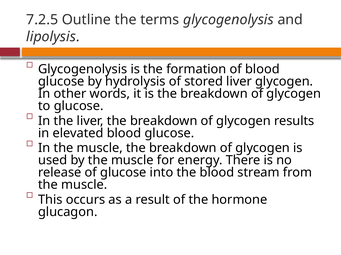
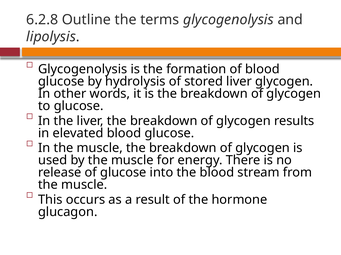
7.2.5: 7.2.5 -> 6.2.8
